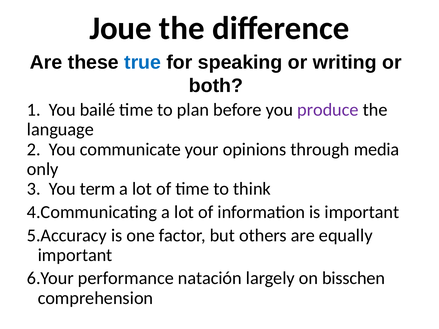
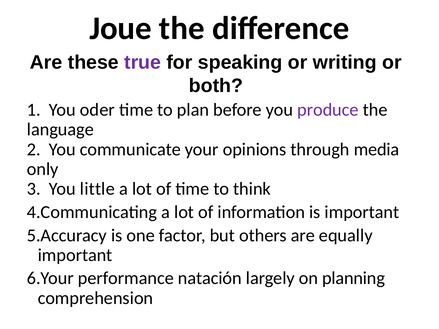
true colour: blue -> purple
bailé: bailé -> oder
term: term -> little
bisschen: bisschen -> planning
